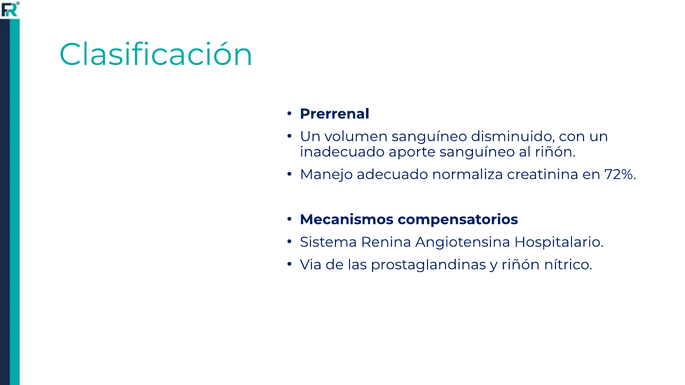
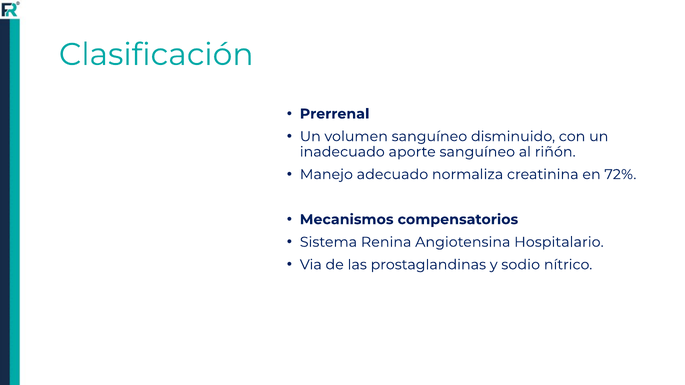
y riñón: riñón -> sodio
